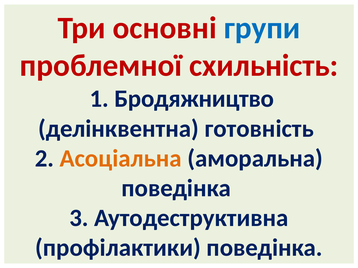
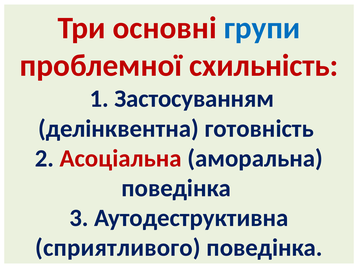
Бродяжництво: Бродяжництво -> Застосуванням
Асоціальна colour: orange -> red
профілактики: профілактики -> сприятливого
